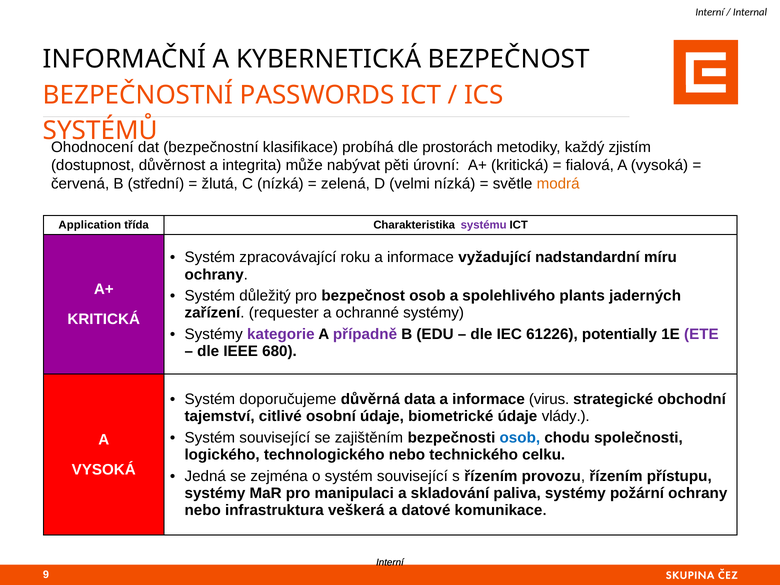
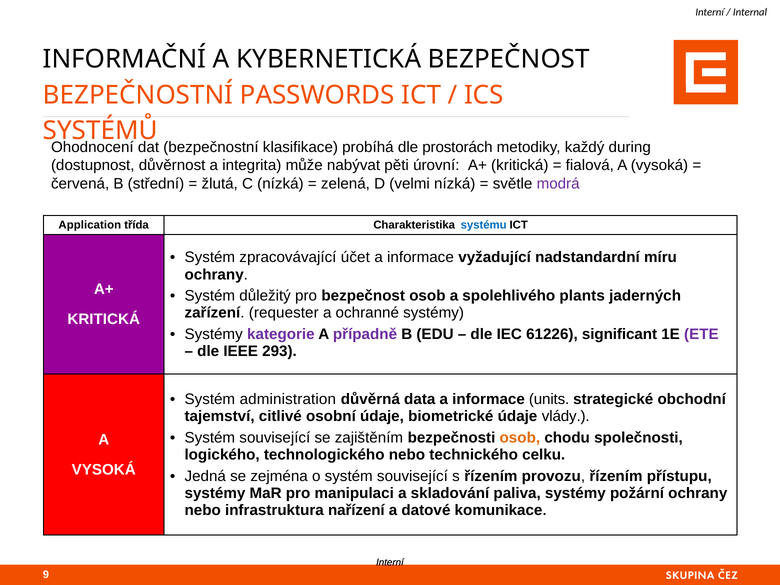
zjistím: zjistím -> during
modrá colour: orange -> purple
systému colour: purple -> blue
roku: roku -> účet
potentially: potentially -> significant
680: 680 -> 293
doporučujeme: doporučujeme -> administration
virus: virus -> units
osob at (520, 438) colour: blue -> orange
veškerá: veškerá -> nařízení
